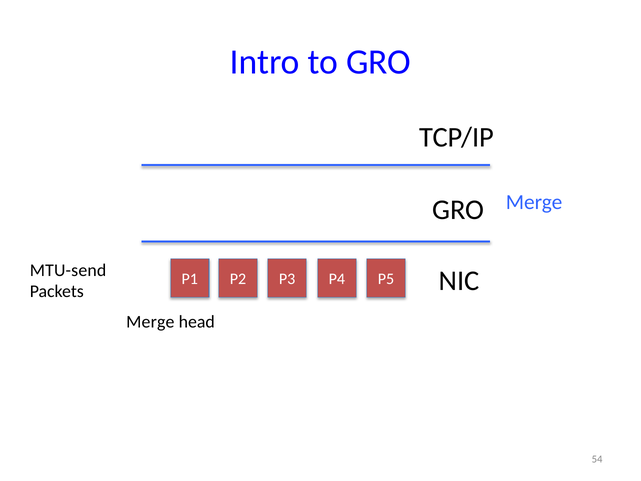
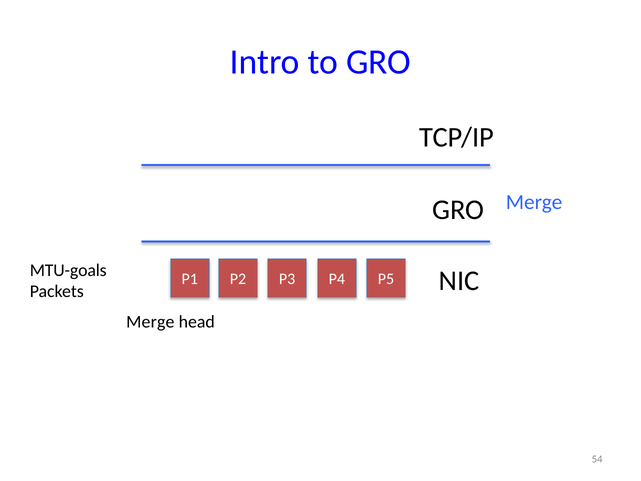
MTU-send: MTU-send -> MTU-goals
